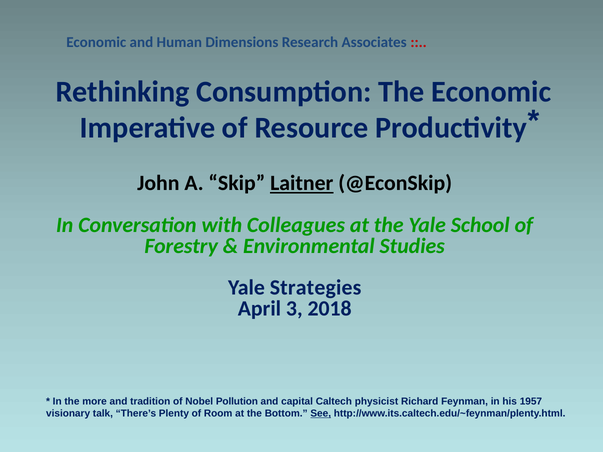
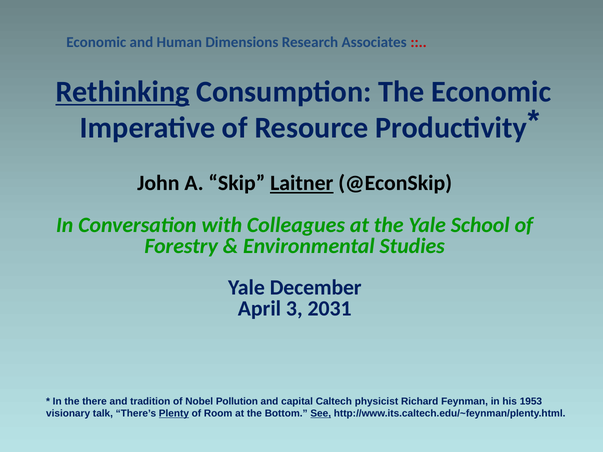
Rethinking underline: none -> present
Strategies: Strategies -> December
2018: 2018 -> 2031
more: more -> there
1957: 1957 -> 1953
Plenty underline: none -> present
